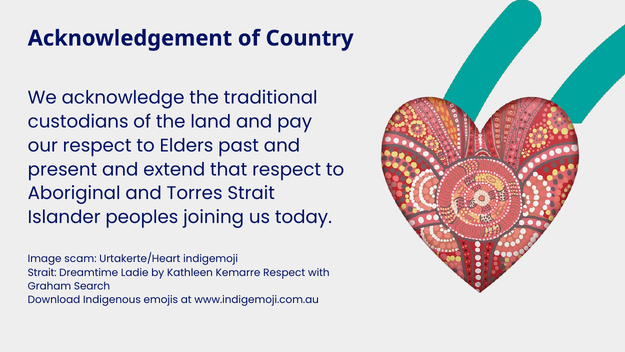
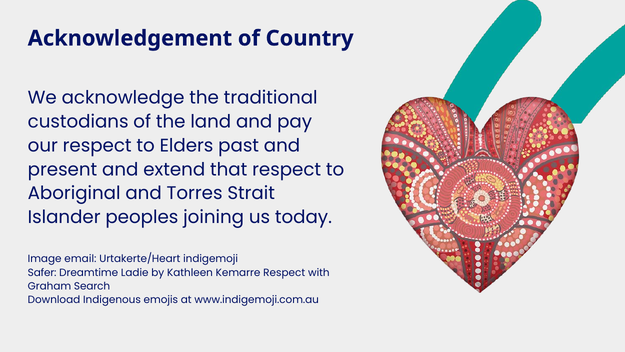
scam: scam -> email
Strait at (42, 272): Strait -> Safer
